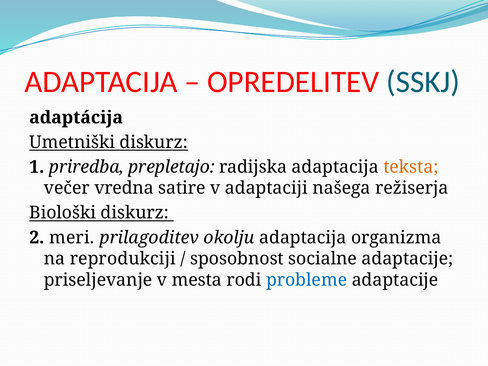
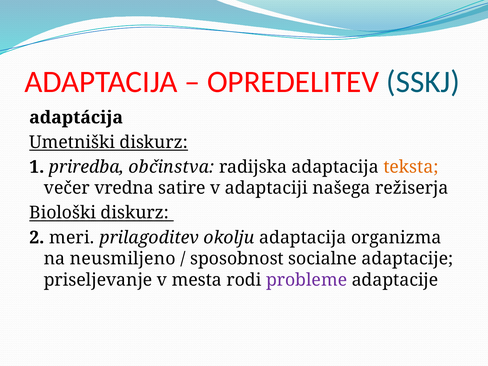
prepletajo: prepletajo -> občinstva
reprodukciji: reprodukciji -> neusmiljeno
probleme colour: blue -> purple
